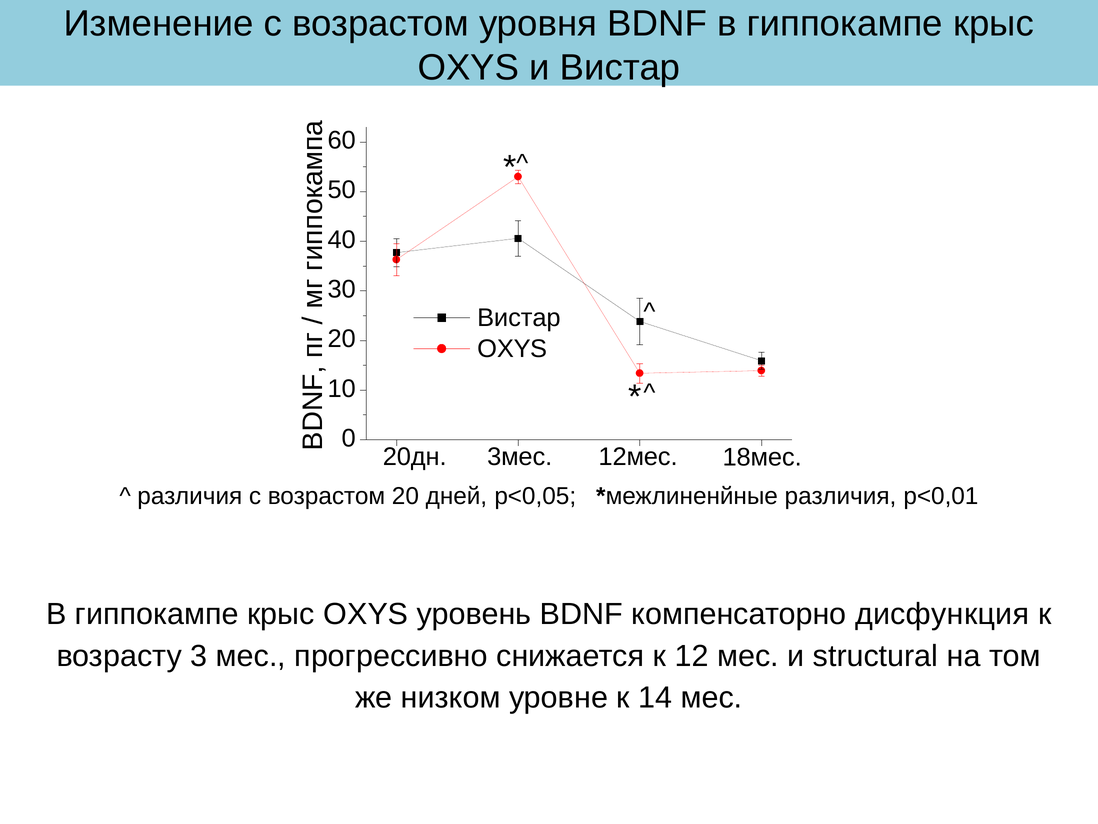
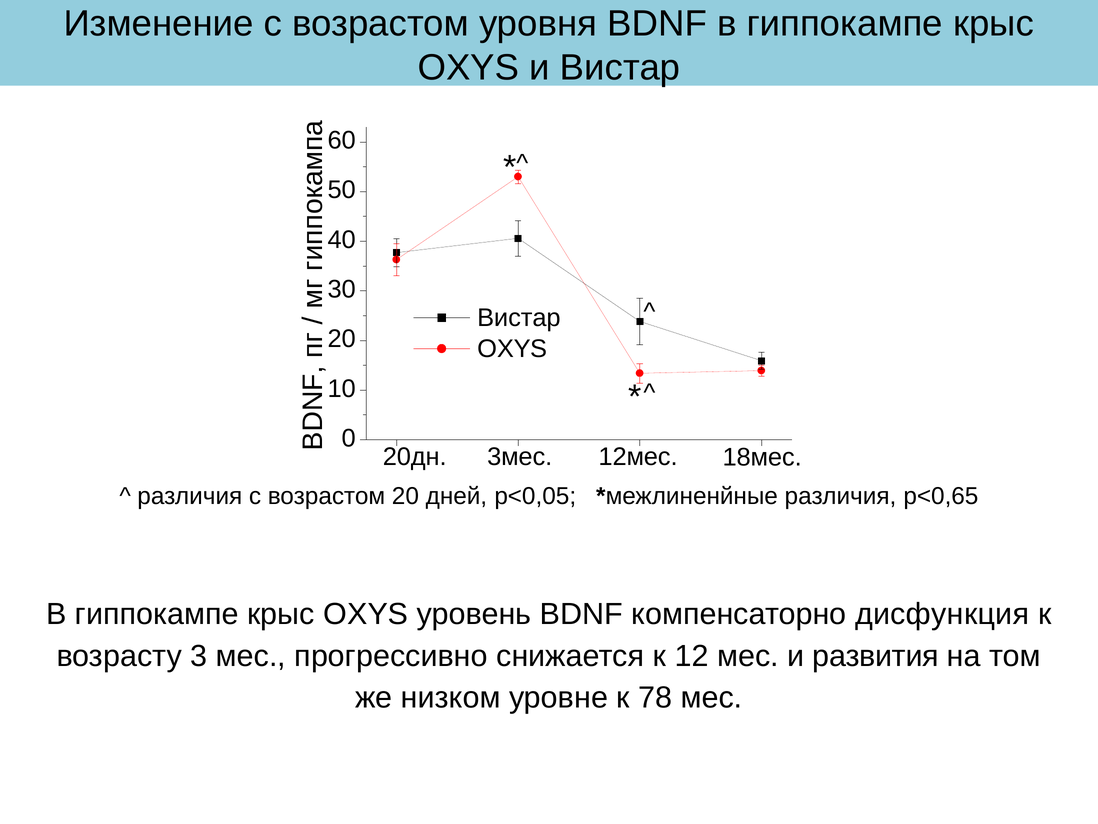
p<0,01: p<0,01 -> p<0,65
structural: structural -> развития
14: 14 -> 78
